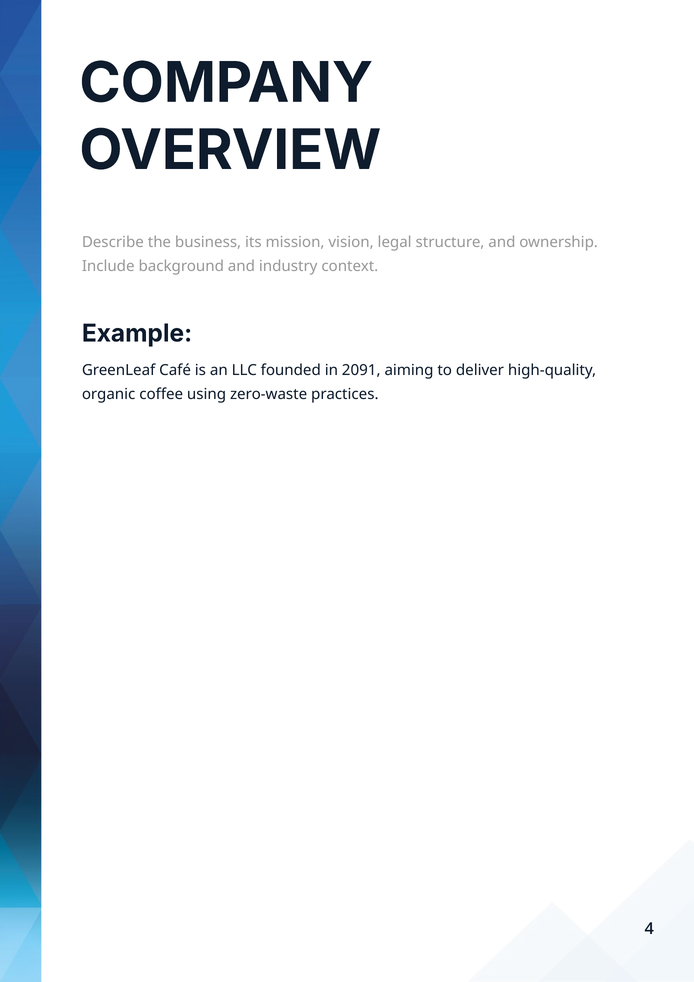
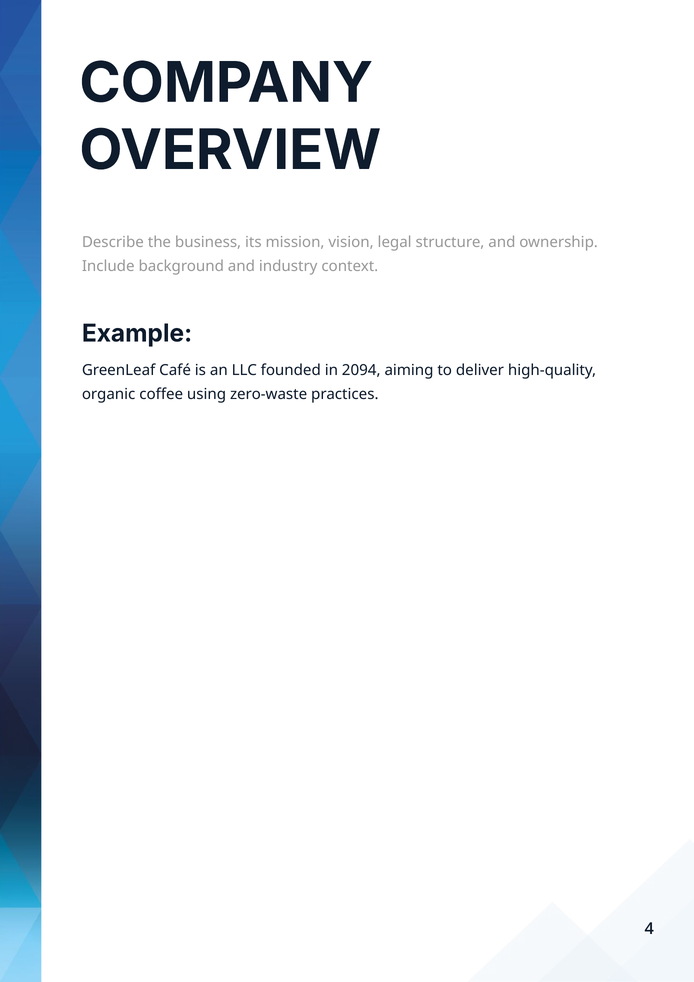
2091: 2091 -> 2094
